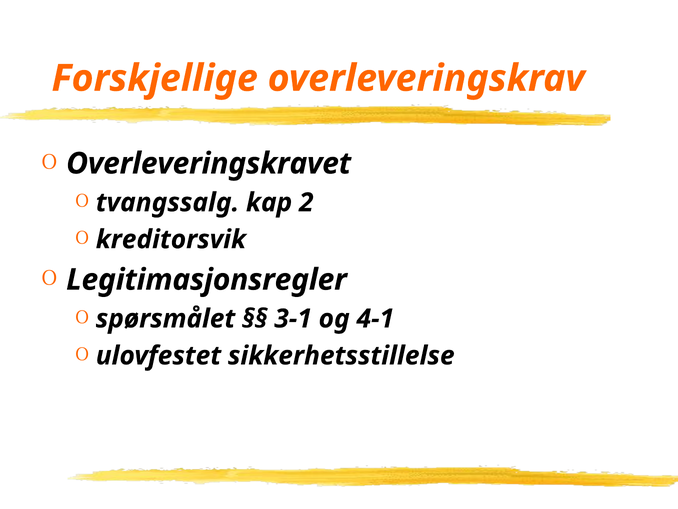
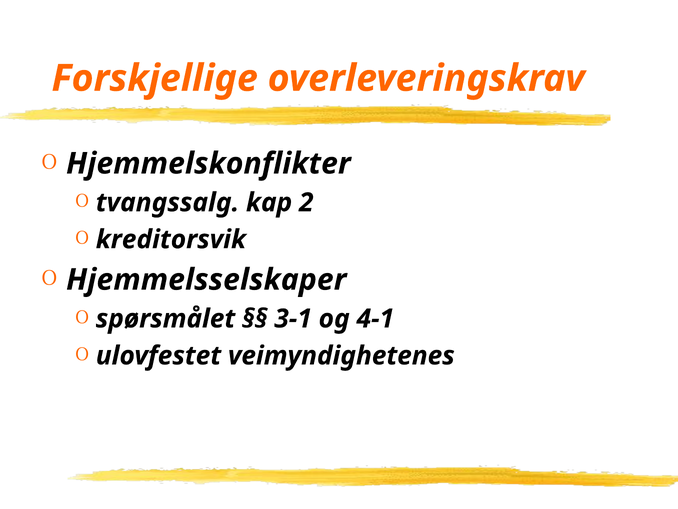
Overleveringskravet: Overleveringskravet -> Hjemmelskonflikter
Legitimasjonsregler: Legitimasjonsregler -> Hjemmelsselskaper
sikkerhetsstillelse: sikkerhetsstillelse -> veimyndighetenes
